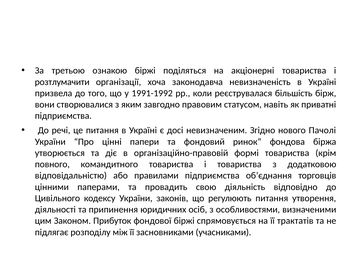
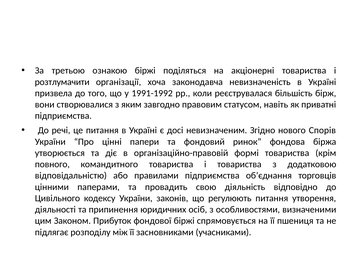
Пачолі: Пачолі -> Спорів
трактатів: трактатів -> пшениця
